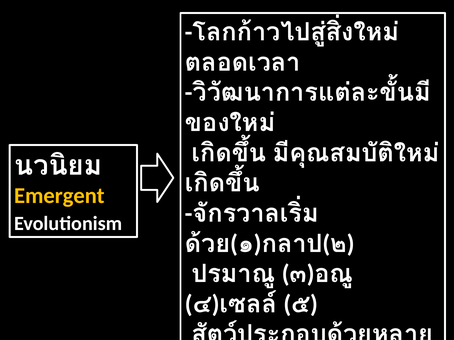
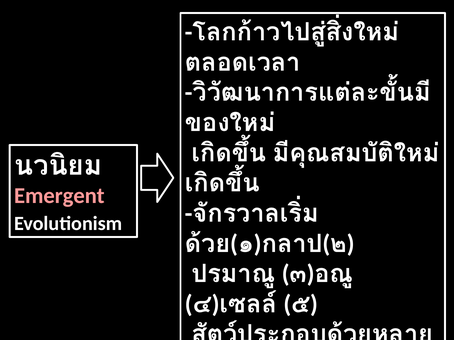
Emergent colour: yellow -> pink
